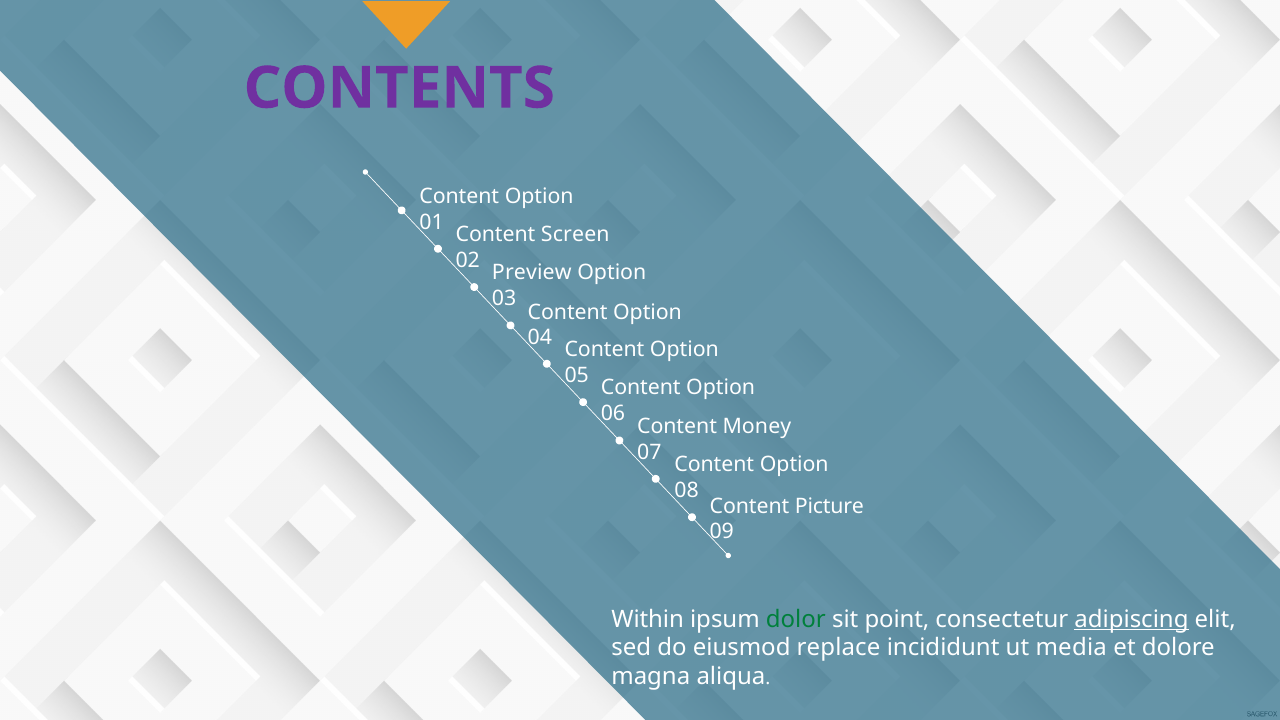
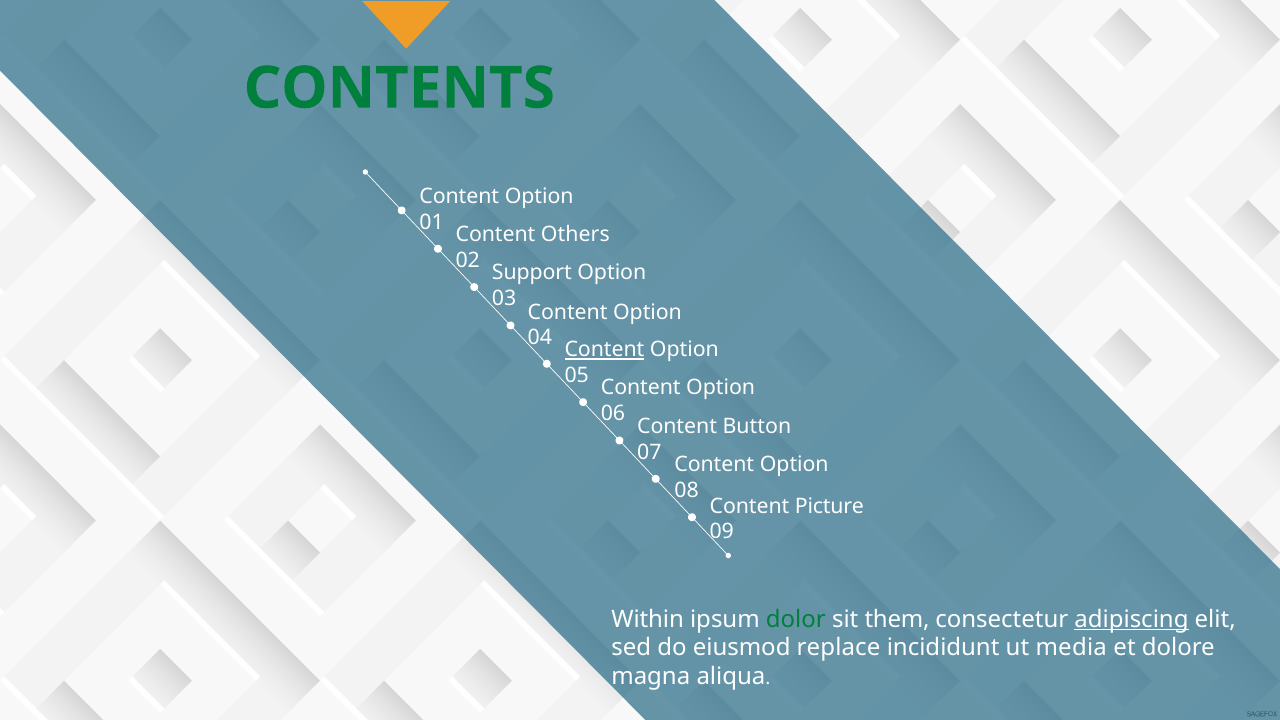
CONTENTS colour: purple -> green
Screen: Screen -> Others
Preview: Preview -> Support
Content at (604, 350) underline: none -> present
Money: Money -> Button
point: point -> them
